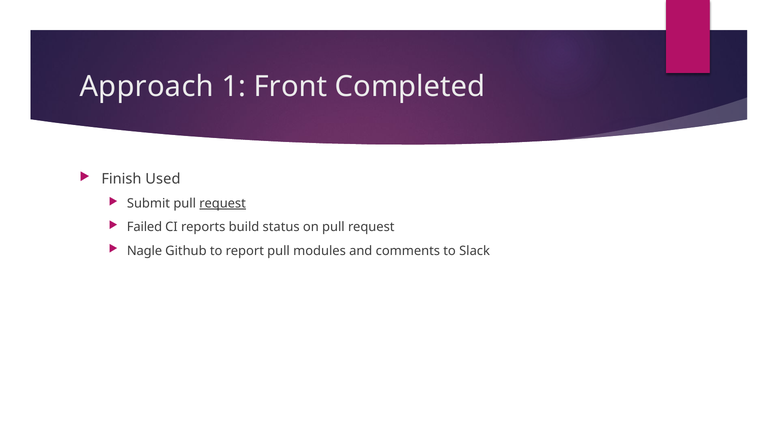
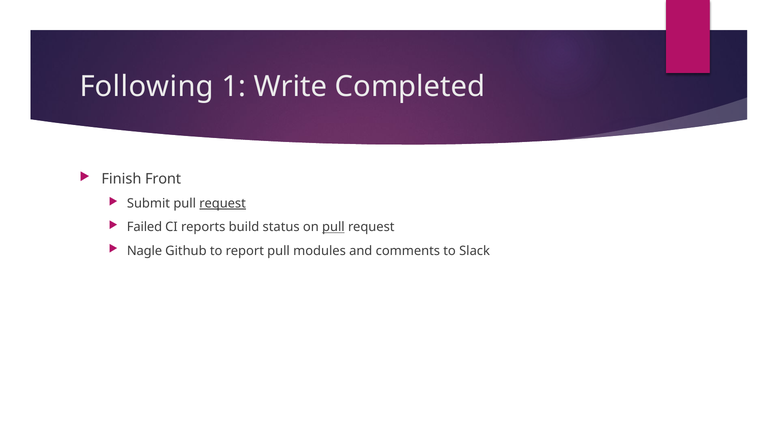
Approach: Approach -> Following
Front: Front -> Write
Used: Used -> Front
pull at (333, 227) underline: none -> present
